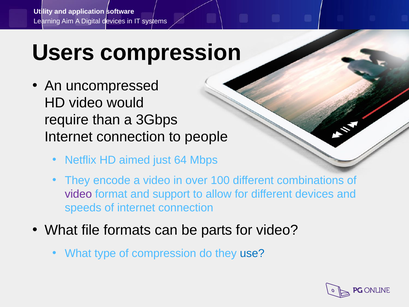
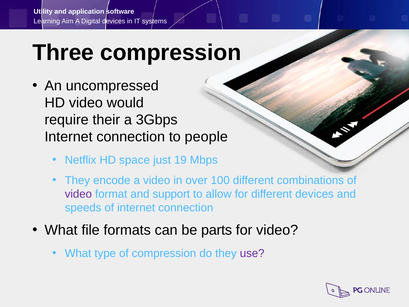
Users: Users -> Three
than: than -> their
aimed: aimed -> space
64: 64 -> 19
use colour: blue -> purple
